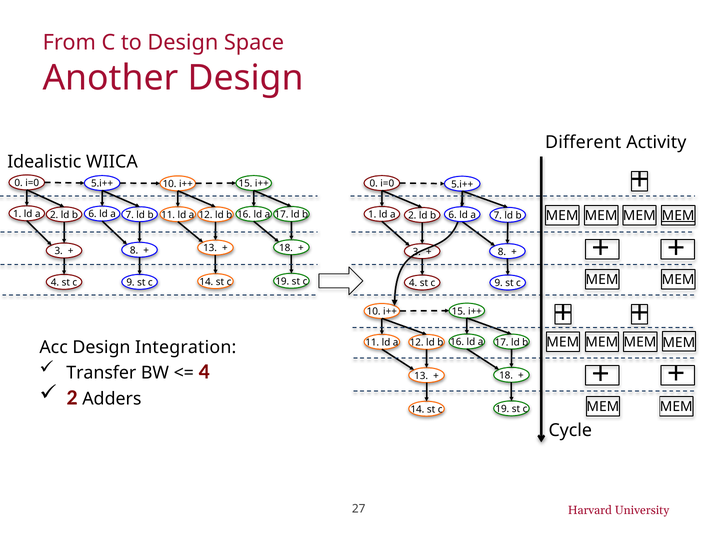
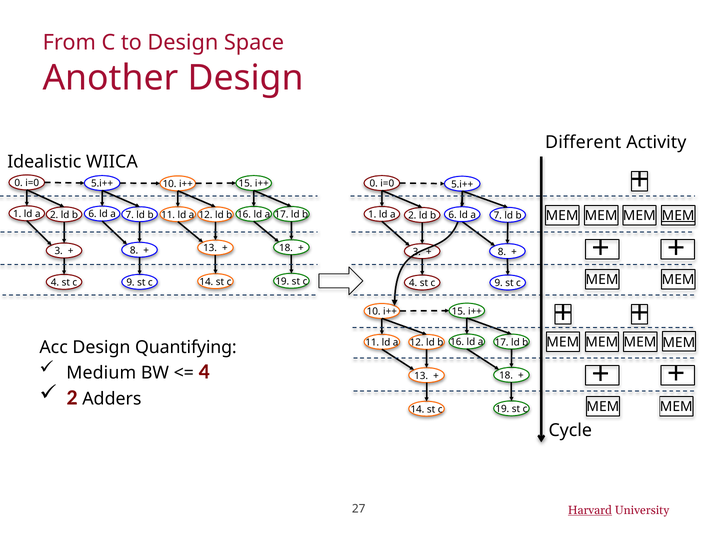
Integration: Integration -> Quantifying
Transfer: Transfer -> Medium
Harvard underline: none -> present
